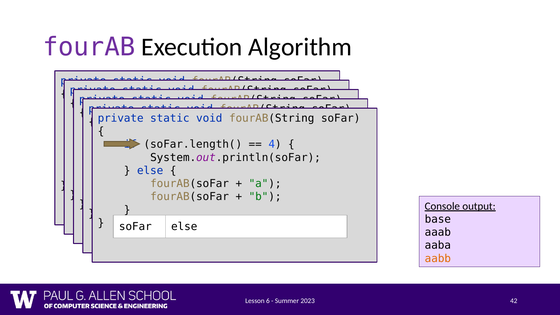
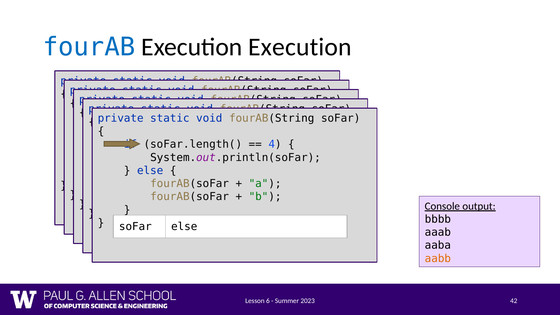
fourAB colour: purple -> blue
Execution Algorithm: Algorithm -> Execution
base: base -> bbbb
